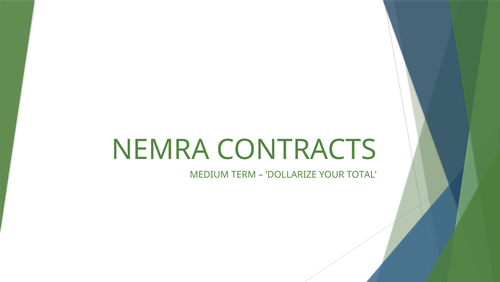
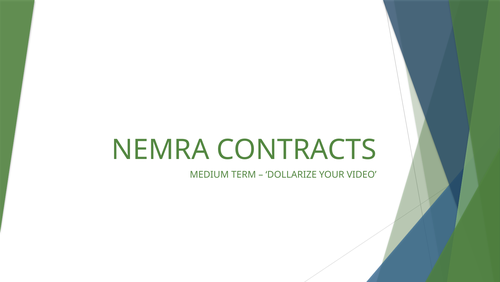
TOTAL: TOTAL -> VIDEO
